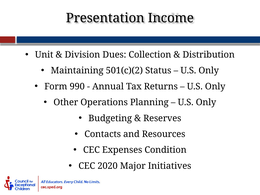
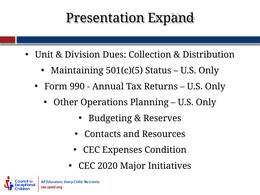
Income: Income -> Expand
501(c)(2: 501(c)(2 -> 501(c)(5
